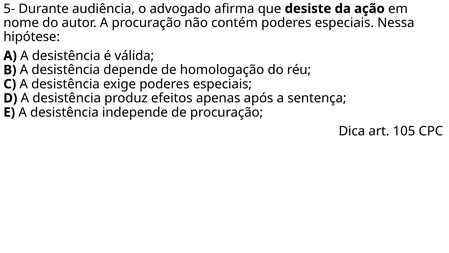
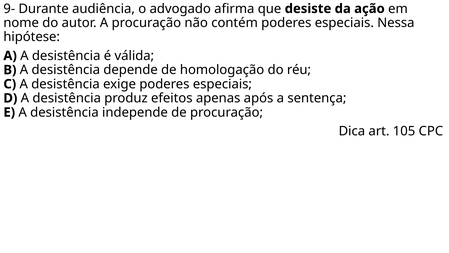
5-: 5- -> 9-
